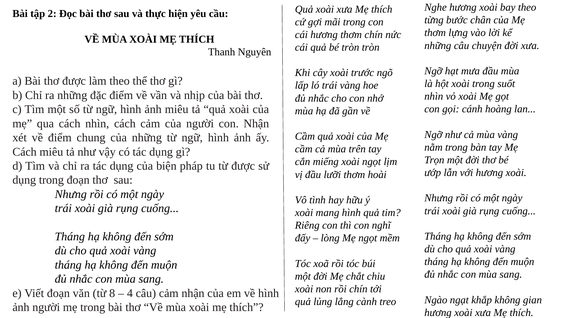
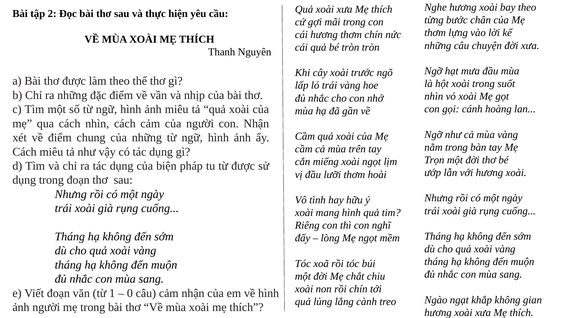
8: 8 -> 1
4: 4 -> 0
